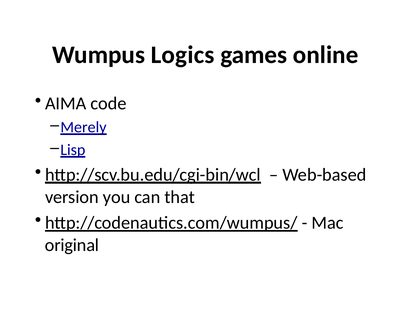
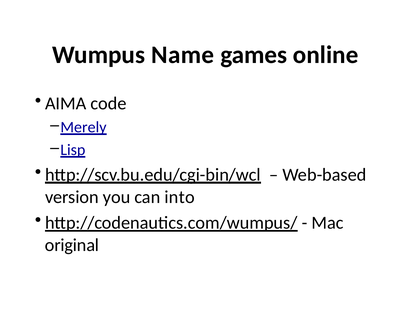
Logics: Logics -> Name
that: that -> into
